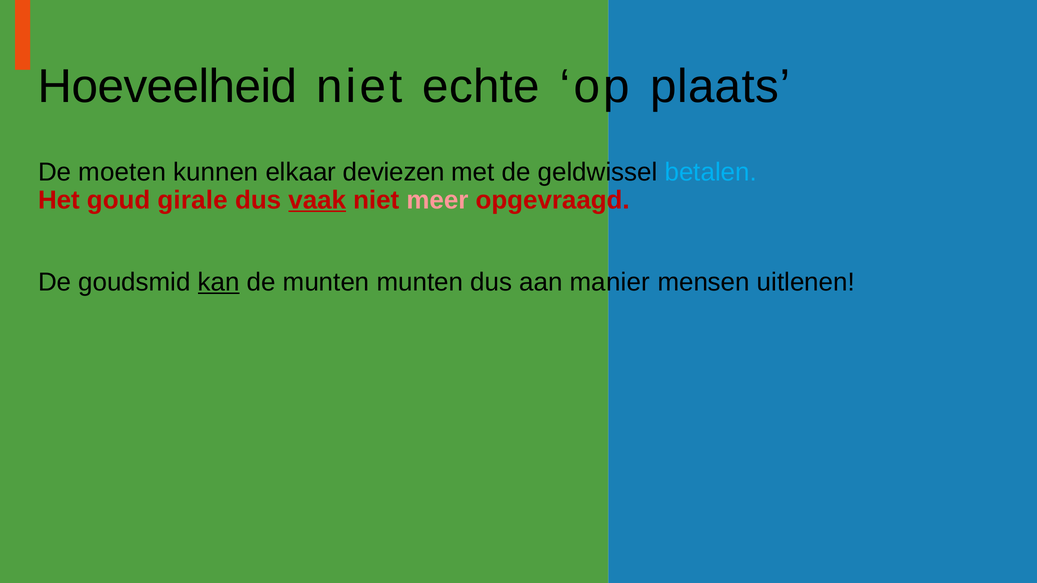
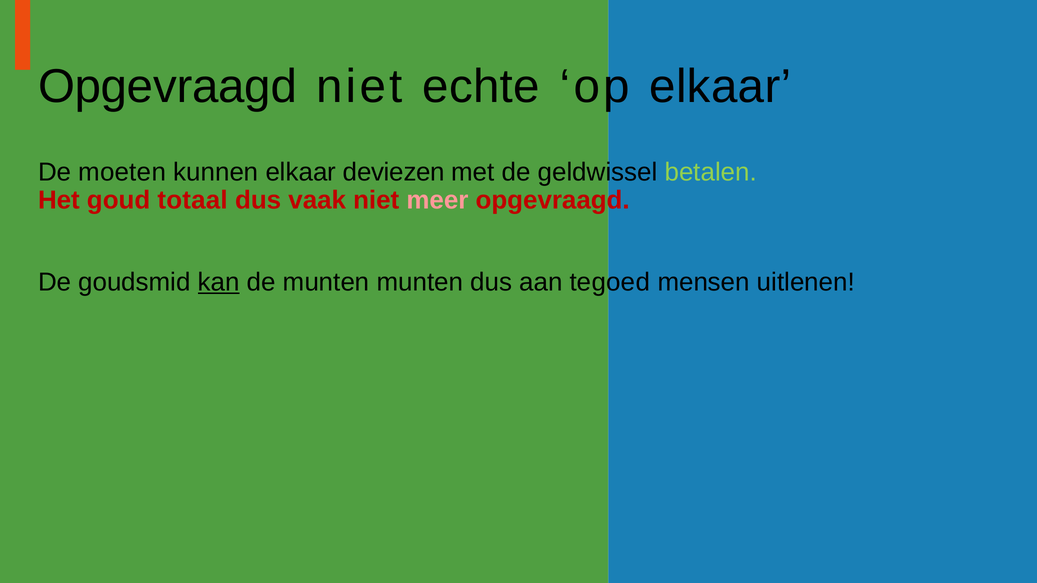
Hoeveelheid at (168, 86): Hoeveelheid -> Opgevraagd
op plaats: plaats -> elkaar
betalen colour: light blue -> light green
girale: girale -> totaal
vaak underline: present -> none
manier: manier -> tegoed
